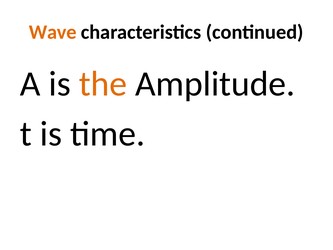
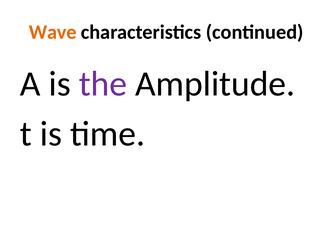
the colour: orange -> purple
